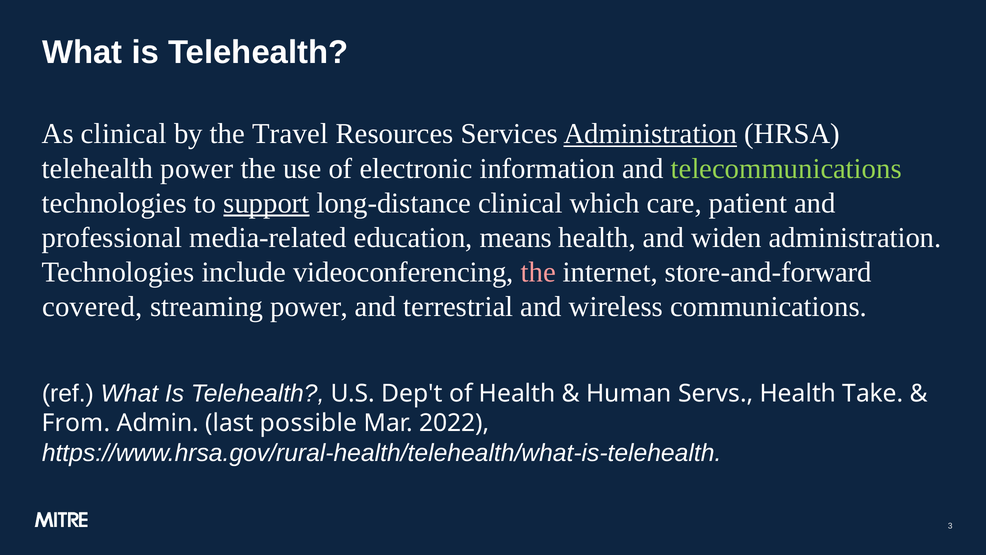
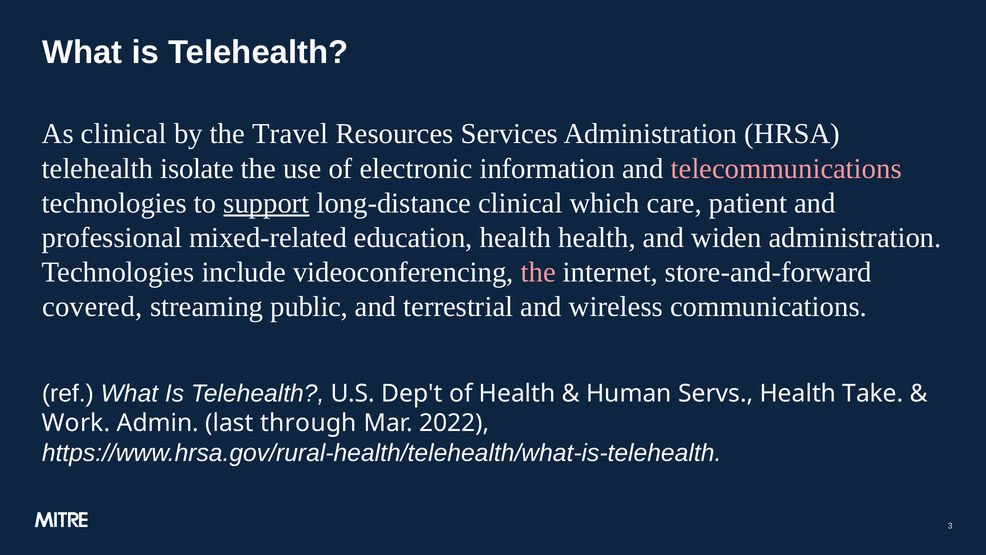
Administration at (650, 134) underline: present -> none
telehealth power: power -> isolate
telecommunications colour: light green -> pink
media-related: media-related -> mixed-related
education means: means -> health
streaming power: power -> public
From: From -> Work
possible: possible -> through
